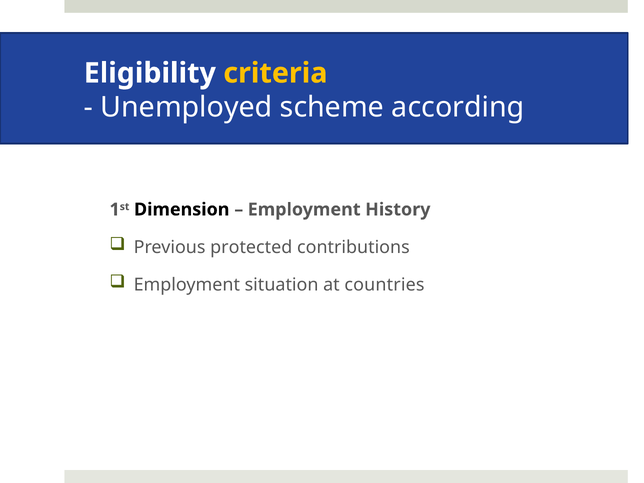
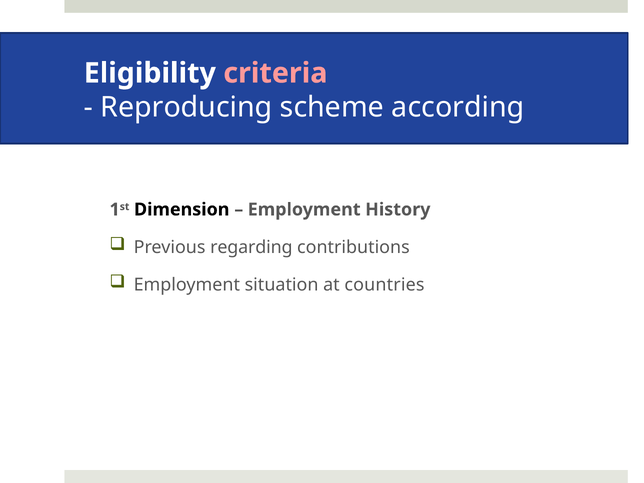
criteria colour: yellow -> pink
Unemployed: Unemployed -> Reproducing
protected: protected -> regarding
